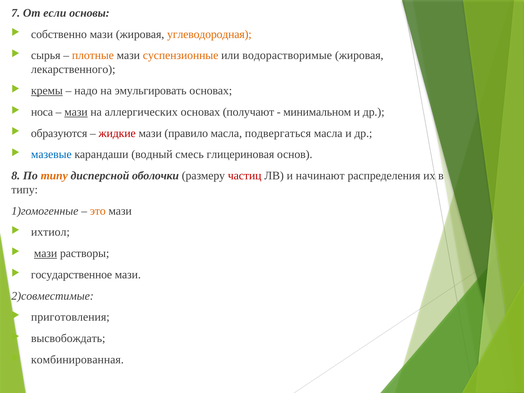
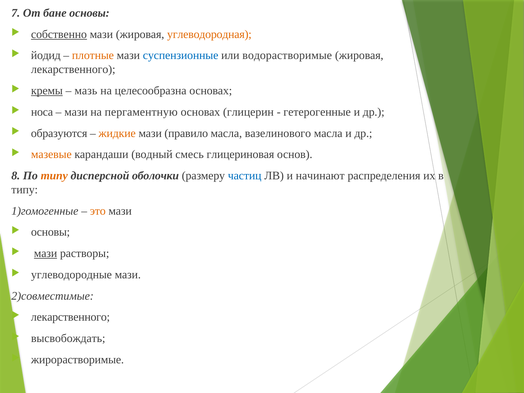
если: если -> бане
собственно underline: none -> present
сырья: сырья -> йодид
суспензионные colour: orange -> blue
надо: надо -> мазь
эмульгировать: эмульгировать -> целесообразна
мази at (76, 112) underline: present -> none
аллергических: аллергических -> пергаментную
получают: получают -> глицерин
минимальном: минимальном -> гетерогенные
жидкие colour: red -> orange
подвергаться: подвергаться -> вазелинового
мазевые colour: blue -> orange
частиц colour: red -> blue
ихтиол at (50, 232): ихтиол -> основы
государственное: государственное -> углеводородные
приготовления at (70, 317): приготовления -> лекарственного
комбинированная: комбинированная -> жирорастворимые
